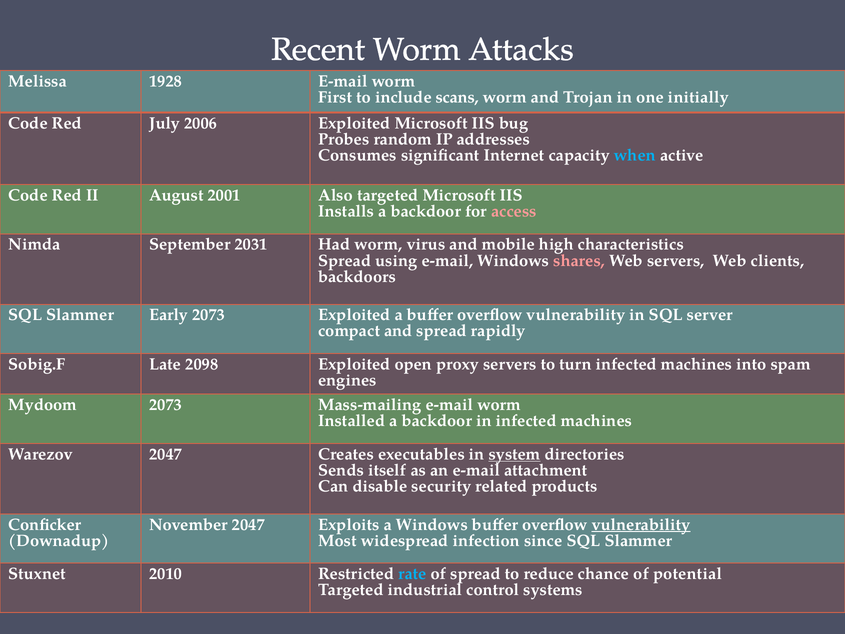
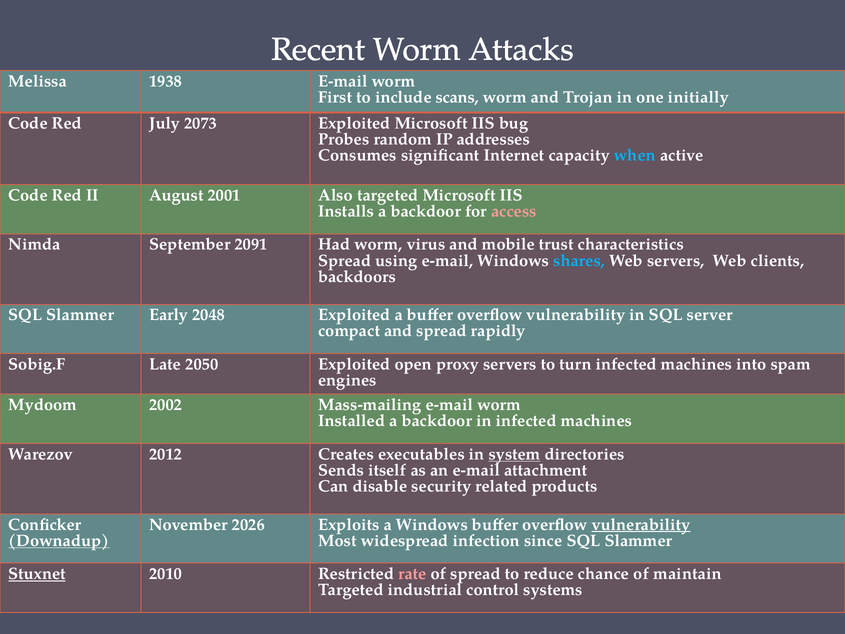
1928: 1928 -> 1938
2006: 2006 -> 2073
2031: 2031 -> 2091
high: high -> trust
shares colour: pink -> light blue
Early 2073: 2073 -> 2048
2098: 2098 -> 2050
Mydoom 2073: 2073 -> 2002
Warezov 2047: 2047 -> 2012
November 2047: 2047 -> 2026
Downadup underline: none -> present
Stuxnet underline: none -> present
rate colour: light blue -> pink
potential: potential -> maintain
